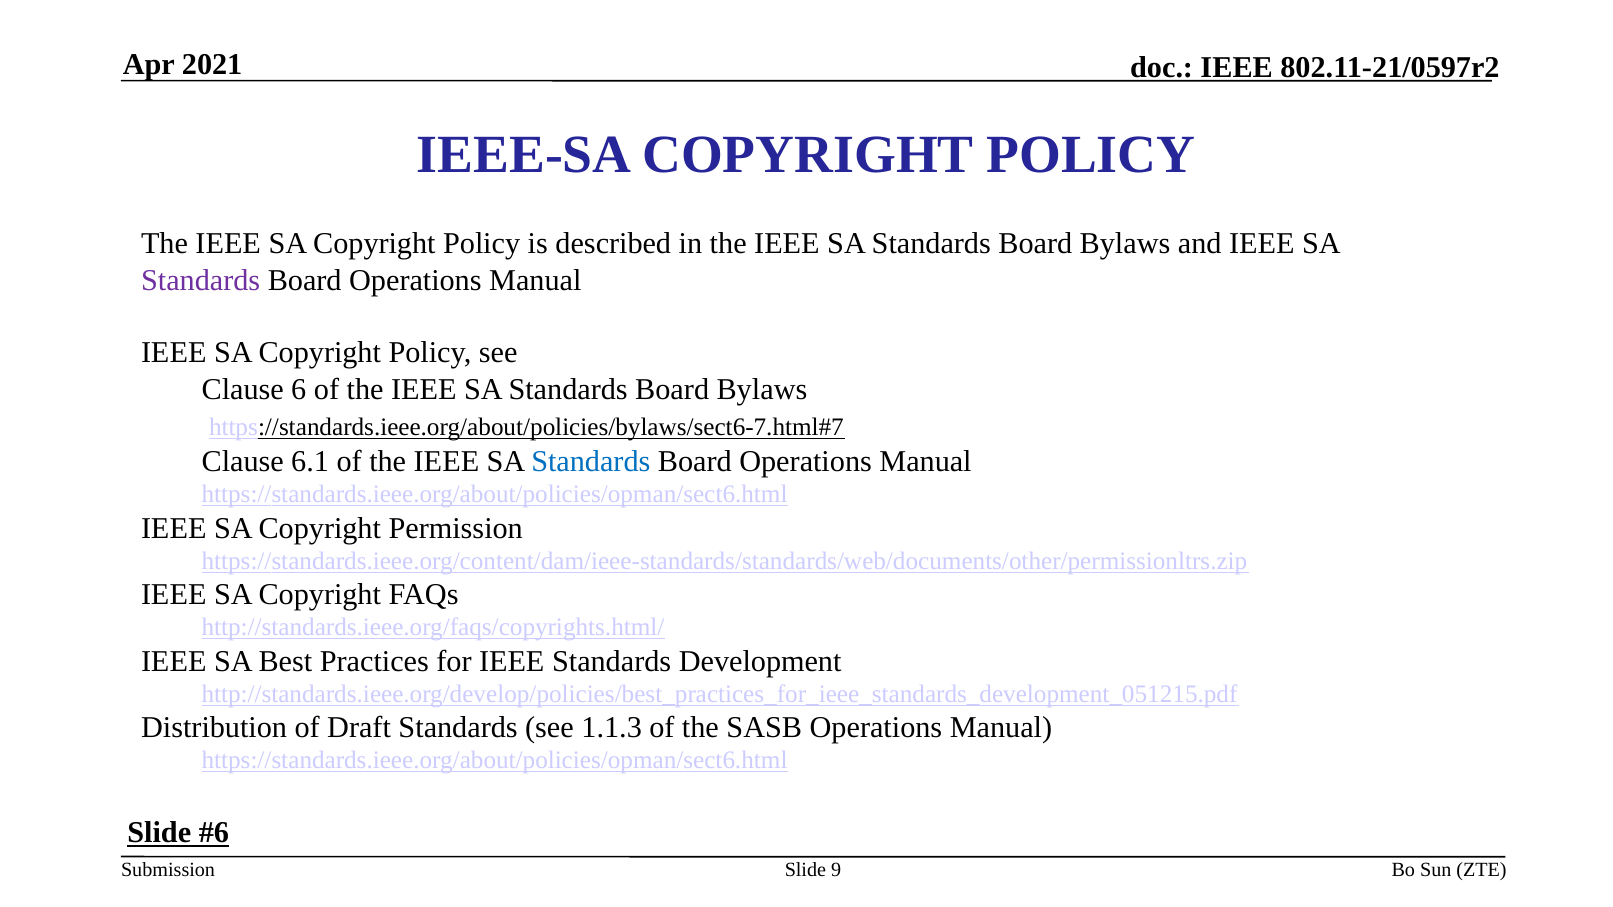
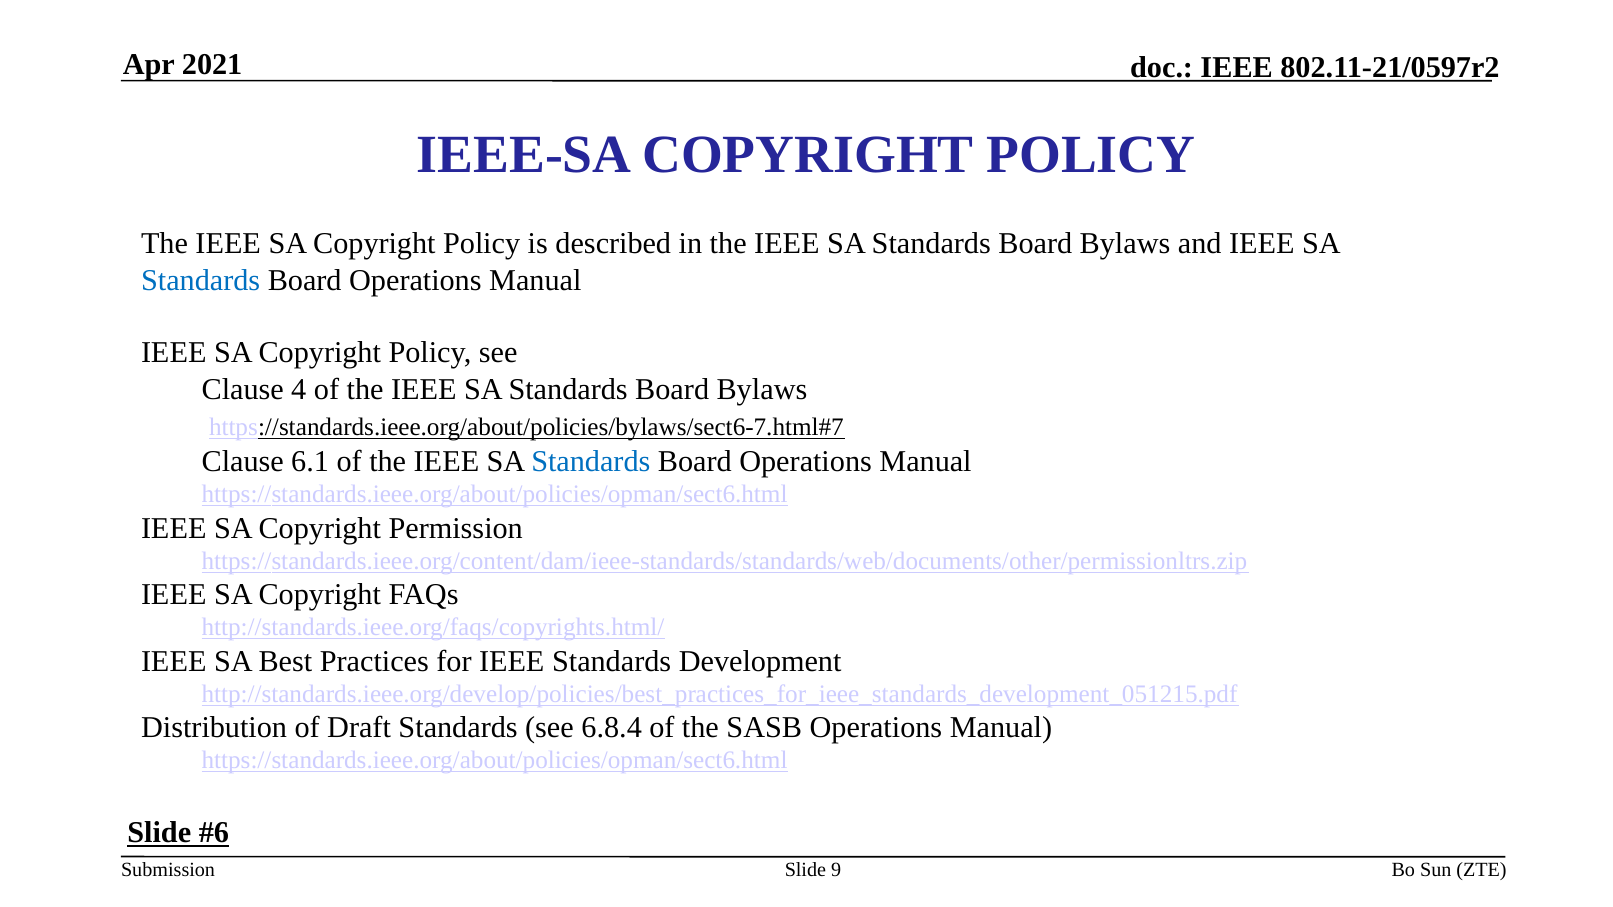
Standards at (201, 280) colour: purple -> blue
6: 6 -> 4
1.1.3: 1.1.3 -> 6.8.4
